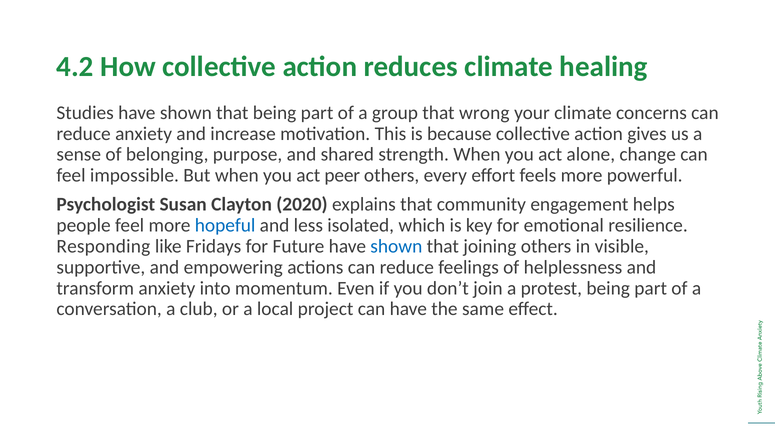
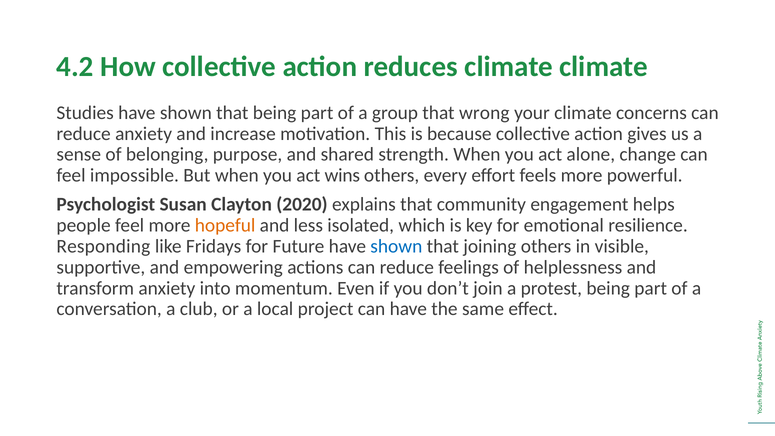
climate healing: healing -> climate
peer: peer -> wins
hopeful colour: blue -> orange
